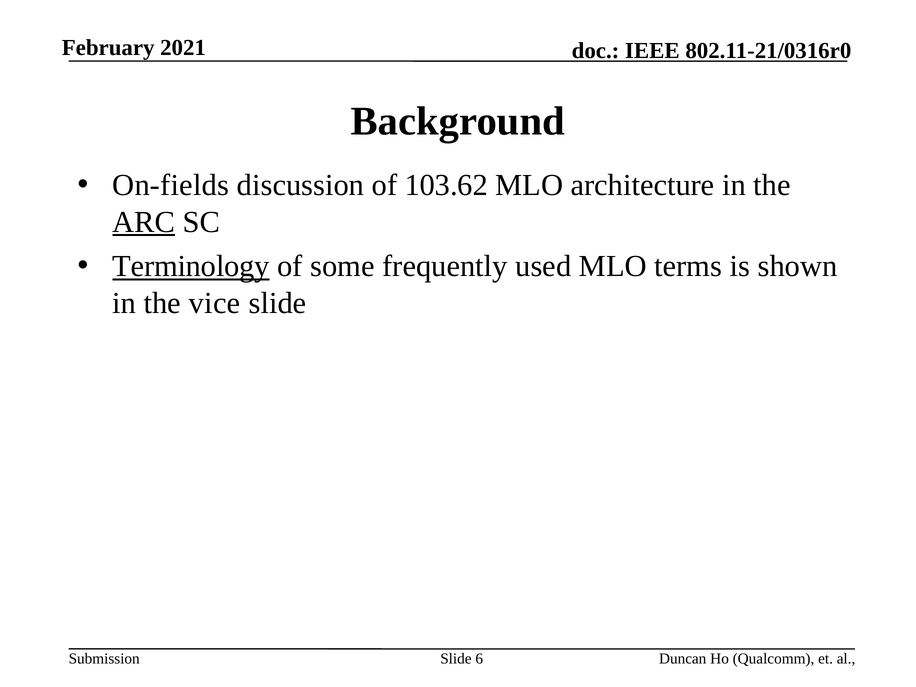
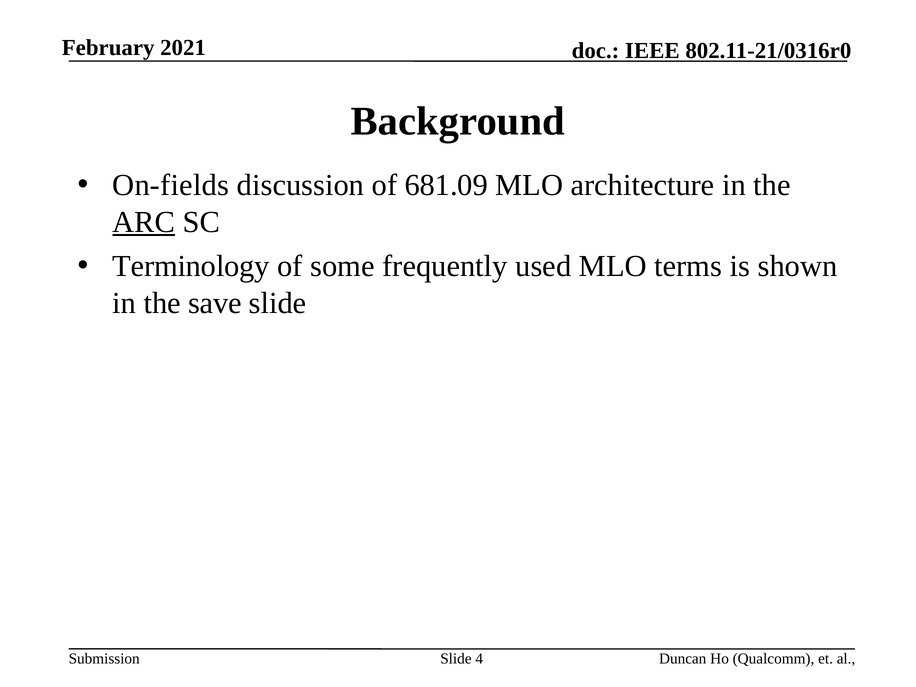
103.62: 103.62 -> 681.09
Terminology underline: present -> none
vice: vice -> save
6: 6 -> 4
